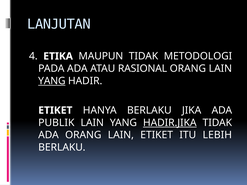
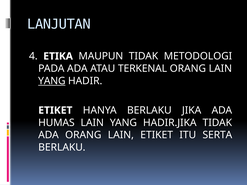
RASIONAL: RASIONAL -> TERKENAL
PUBLIK: PUBLIK -> HUMAS
HADIR.JIKA underline: present -> none
LEBIH: LEBIH -> SERTA
